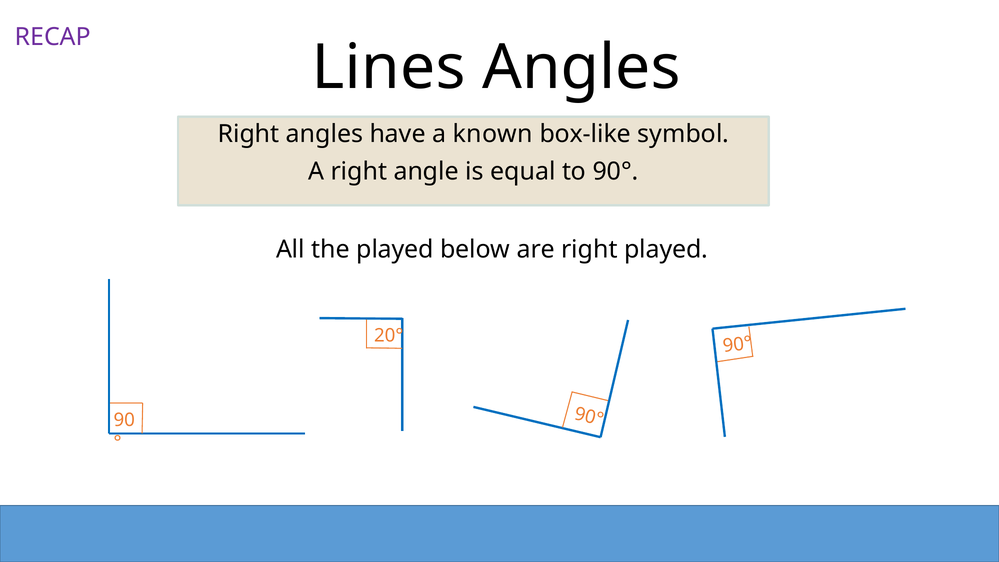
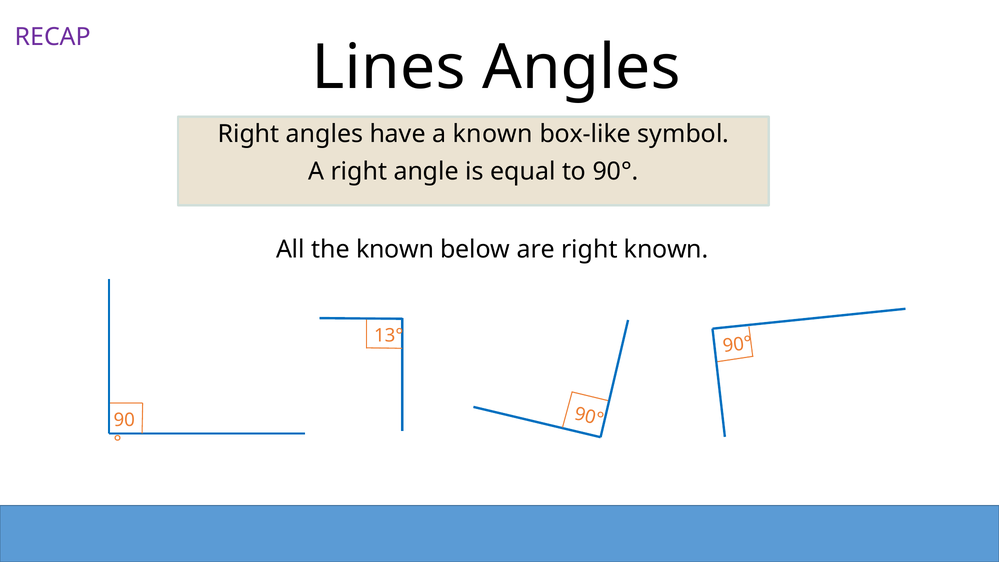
the played: played -> known
right played: played -> known
20°: 20° -> 13°
